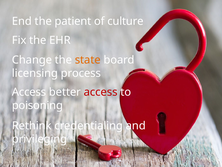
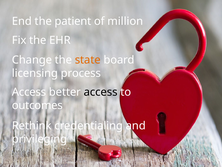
culture: culture -> million
access at (101, 92) colour: red -> black
poisoning: poisoning -> outcomes
